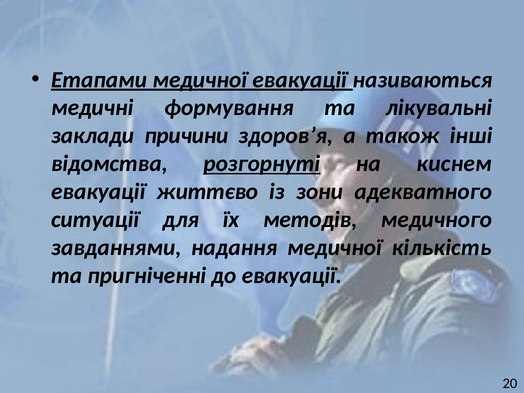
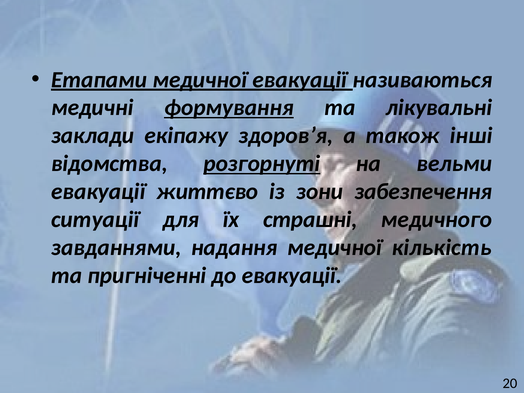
формування underline: none -> present
причини: причини -> екіпажу
киснем: киснем -> вельми
адекватного: адекватного -> забезпечення
методів: методів -> страшні
